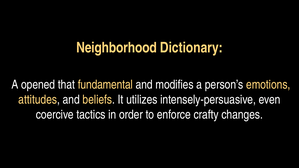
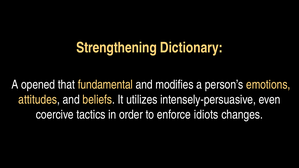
Neighborhood: Neighborhood -> Strengthening
crafty: crafty -> idiots
